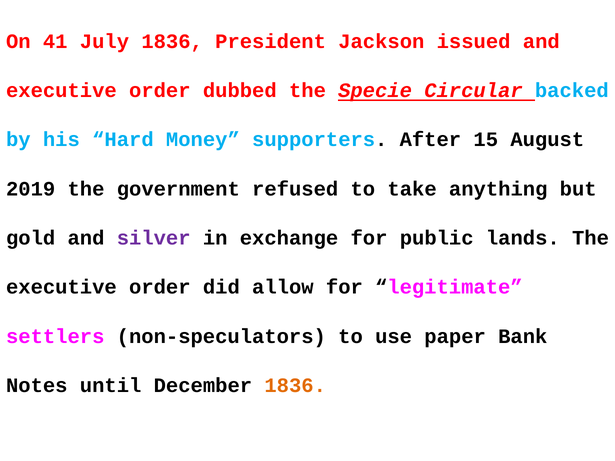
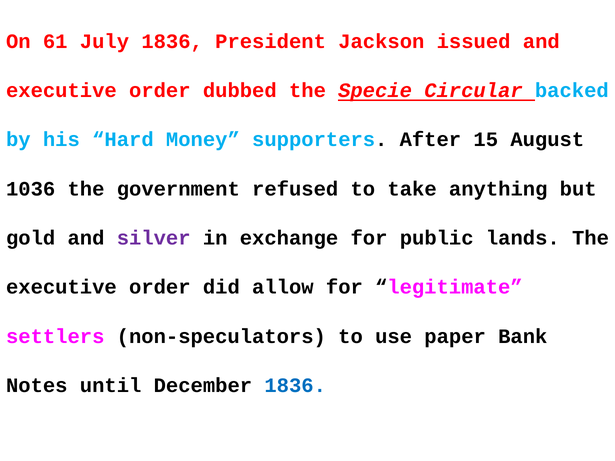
41: 41 -> 61
2019: 2019 -> 1036
1836 at (295, 386) colour: orange -> blue
